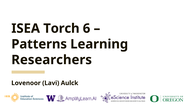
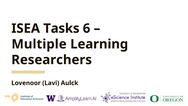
Torch: Torch -> Tasks
Patterns: Patterns -> Multiple
